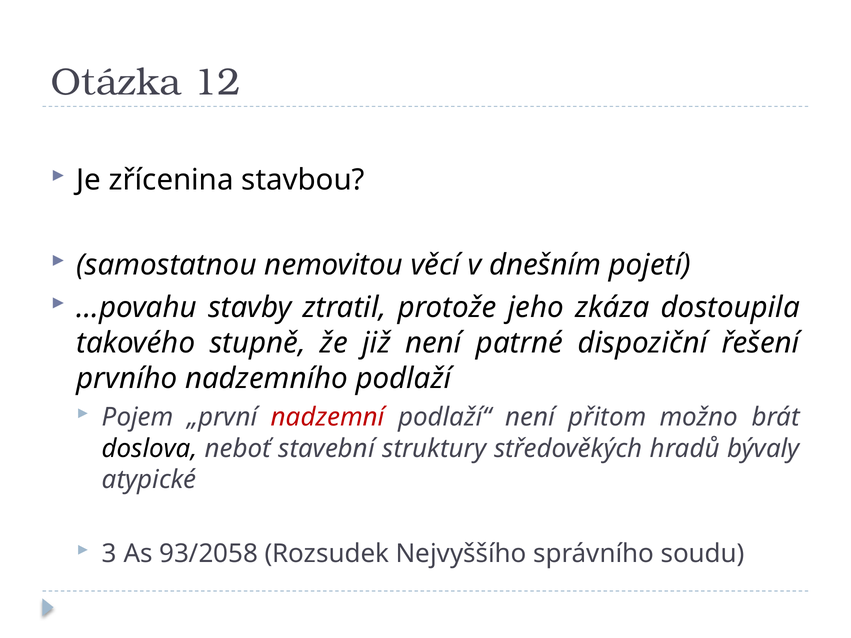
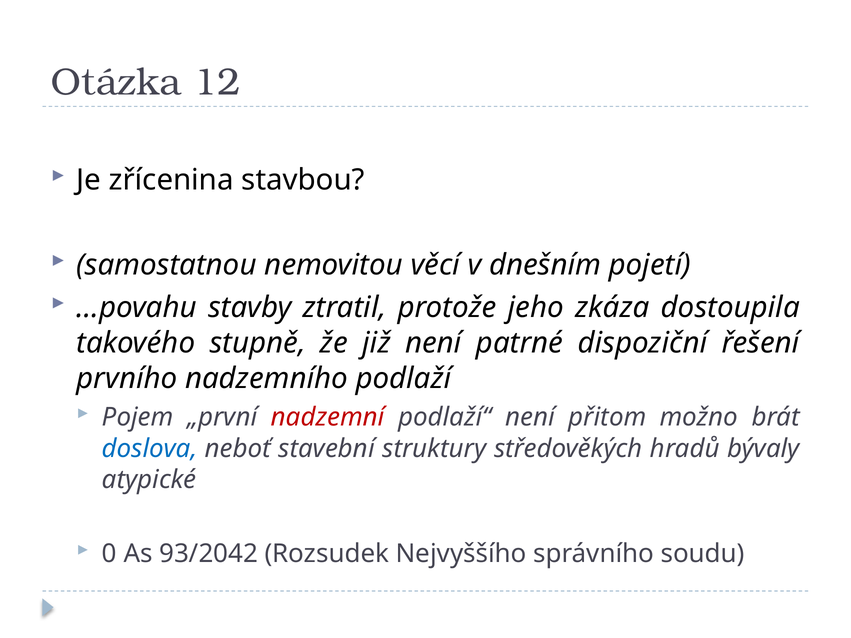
doslova colour: black -> blue
3: 3 -> 0
93/2058: 93/2058 -> 93/2042
